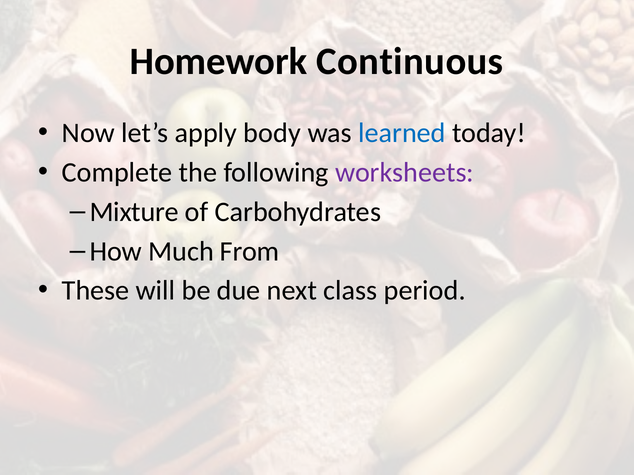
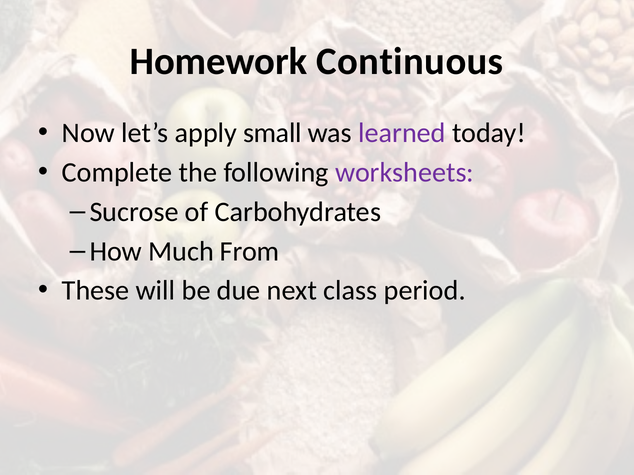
body: body -> small
learned colour: blue -> purple
Mixture: Mixture -> Sucrose
